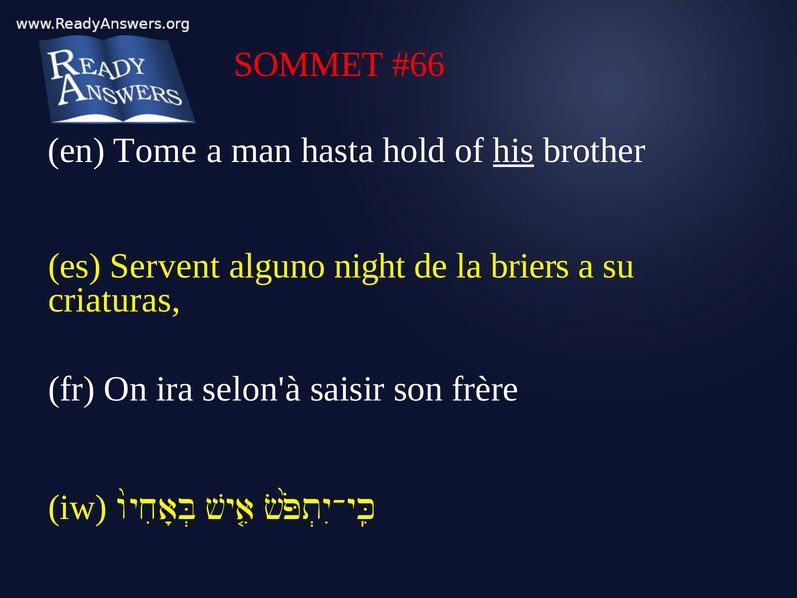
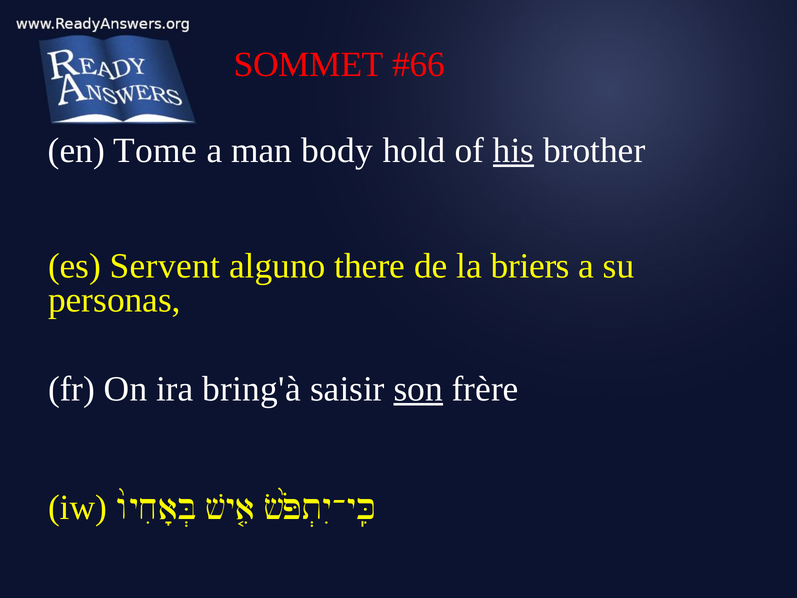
hasta: hasta -> body
night: night -> there
criaturas: criaturas -> personas
selon'à: selon'à -> bring'à
son underline: none -> present
